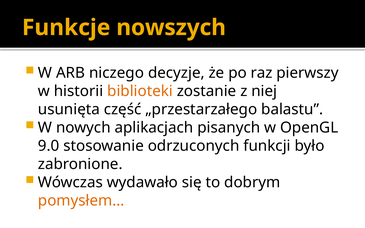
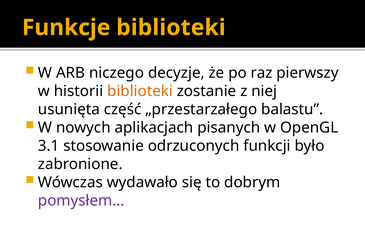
Funkcje nowszych: nowszych -> biblioteki
9.0: 9.0 -> 3.1
pomysłem… colour: orange -> purple
